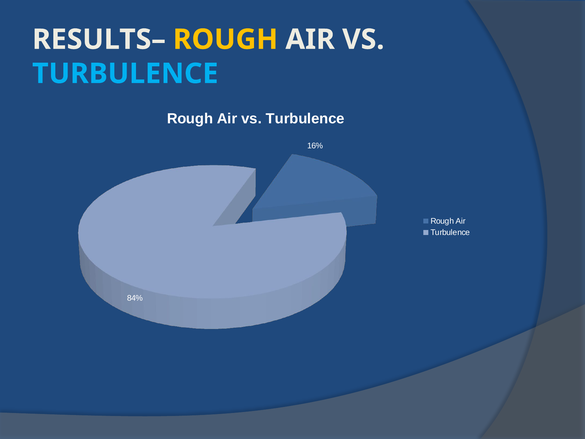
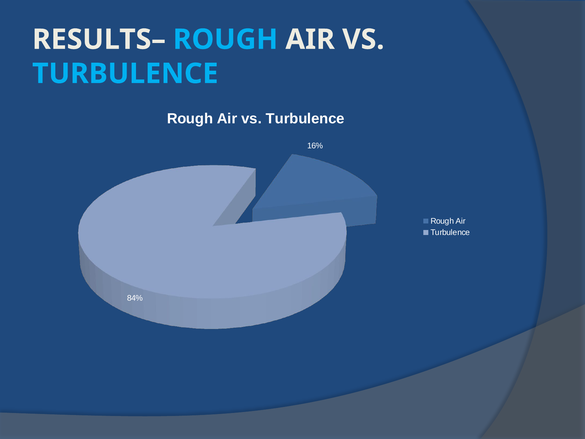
ROUGH at (225, 39) colour: yellow -> light blue
